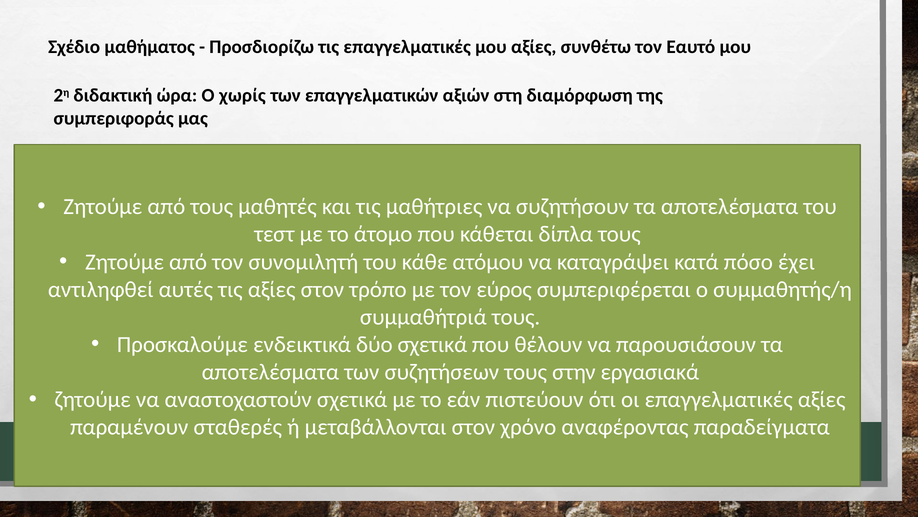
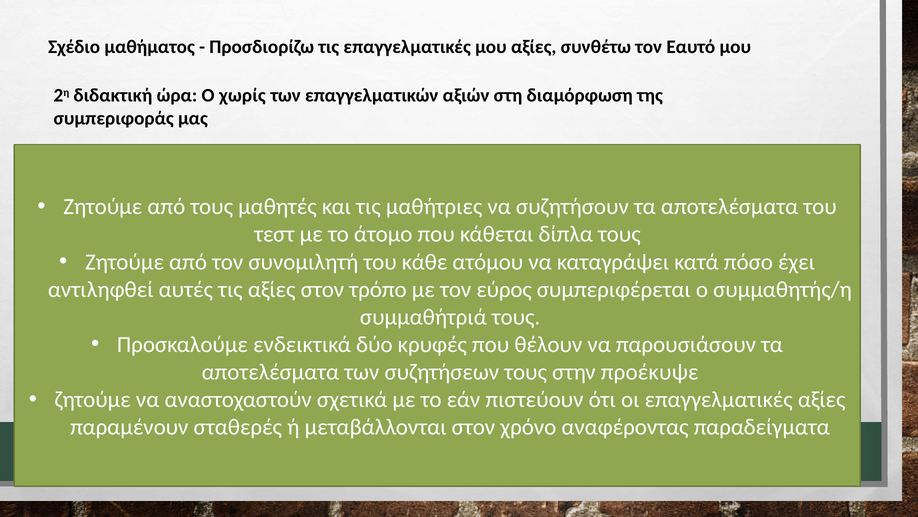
δύο σχετικά: σχετικά -> κρυφές
εργασιακά: εργασιακά -> προέκυψε
